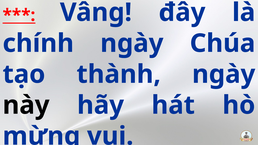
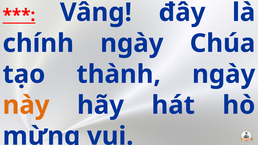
này colour: black -> orange
